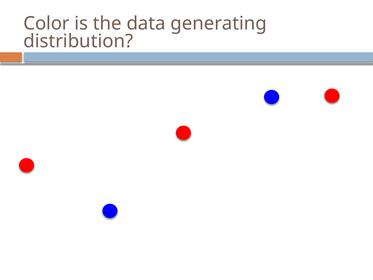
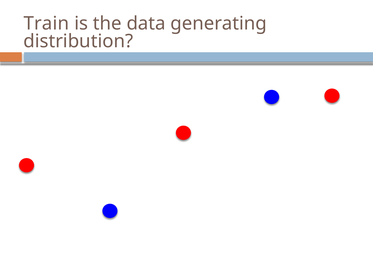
Color: Color -> Train
